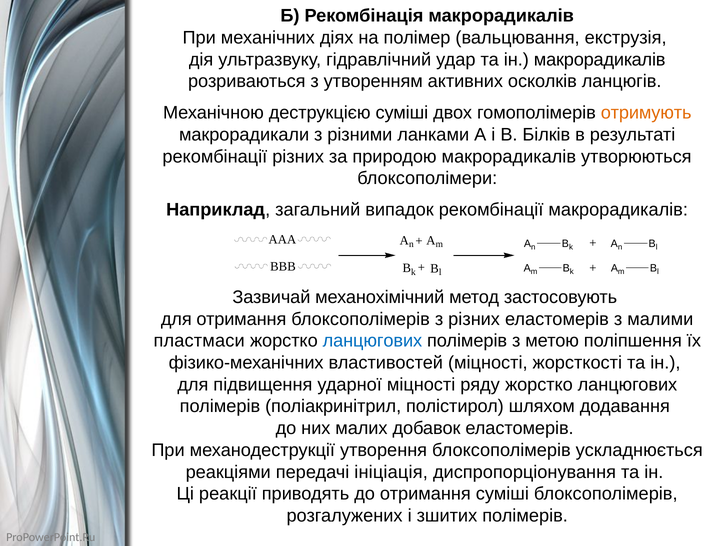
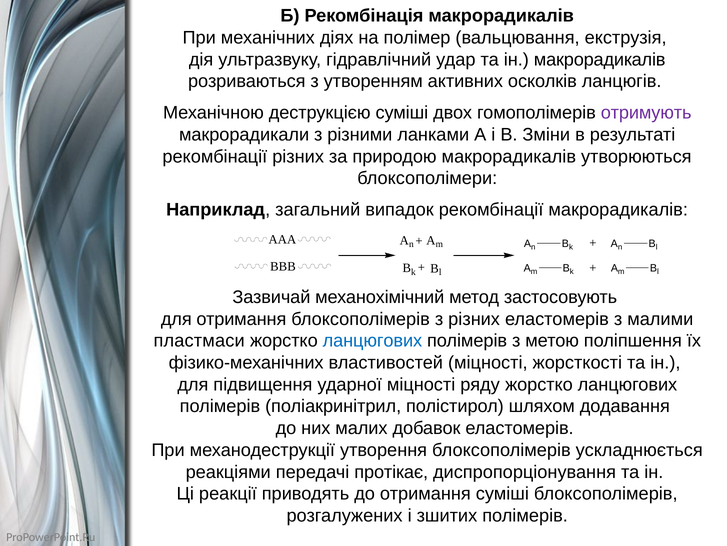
отримують colour: orange -> purple
Білків: Білків -> Зміни
ініціація: ініціація -> протікає
